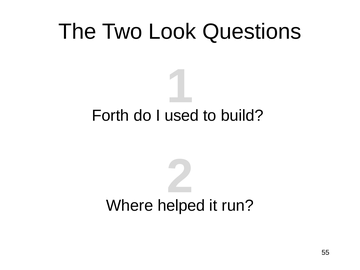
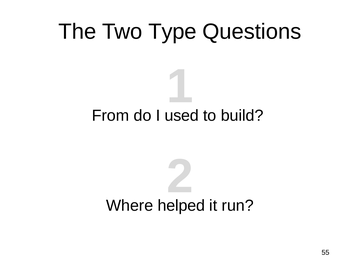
Look: Look -> Type
Forth: Forth -> From
